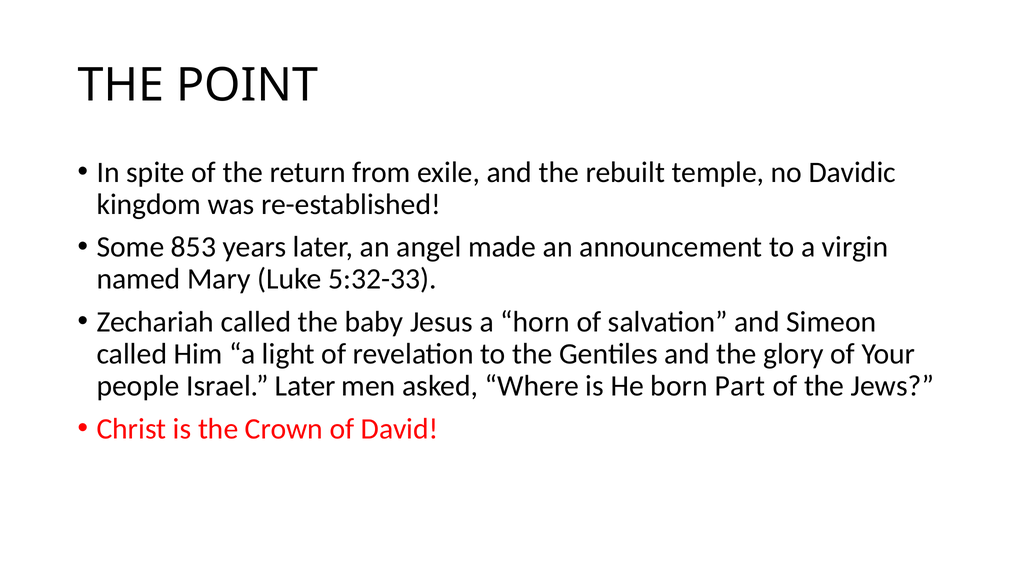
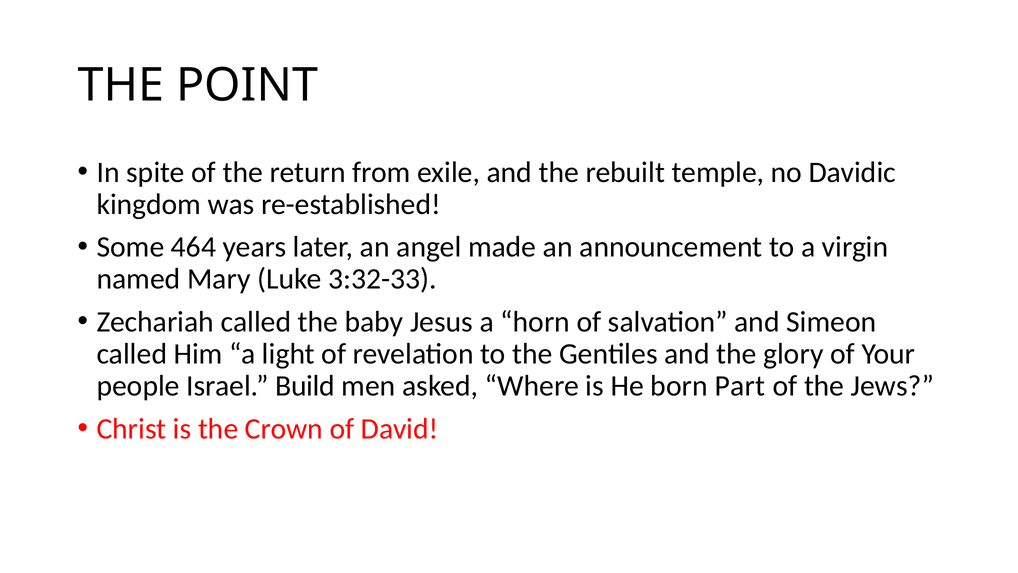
853: 853 -> 464
5:32-33: 5:32-33 -> 3:32-33
Israel Later: Later -> Build
